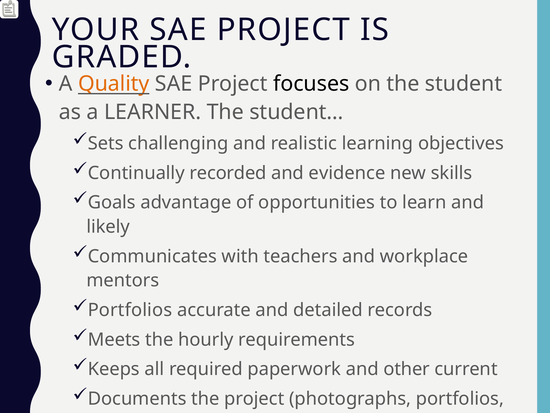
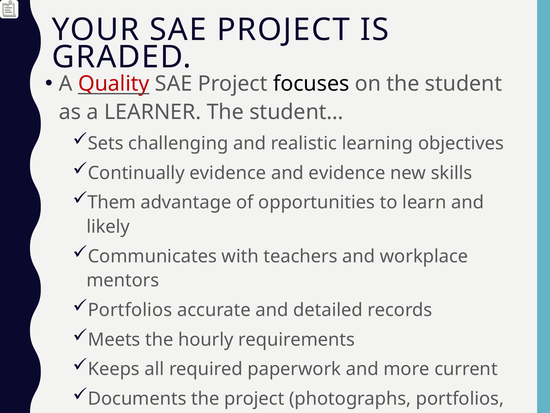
Quality colour: orange -> red
Continually recorded: recorded -> evidence
Goals: Goals -> Them
other: other -> more
